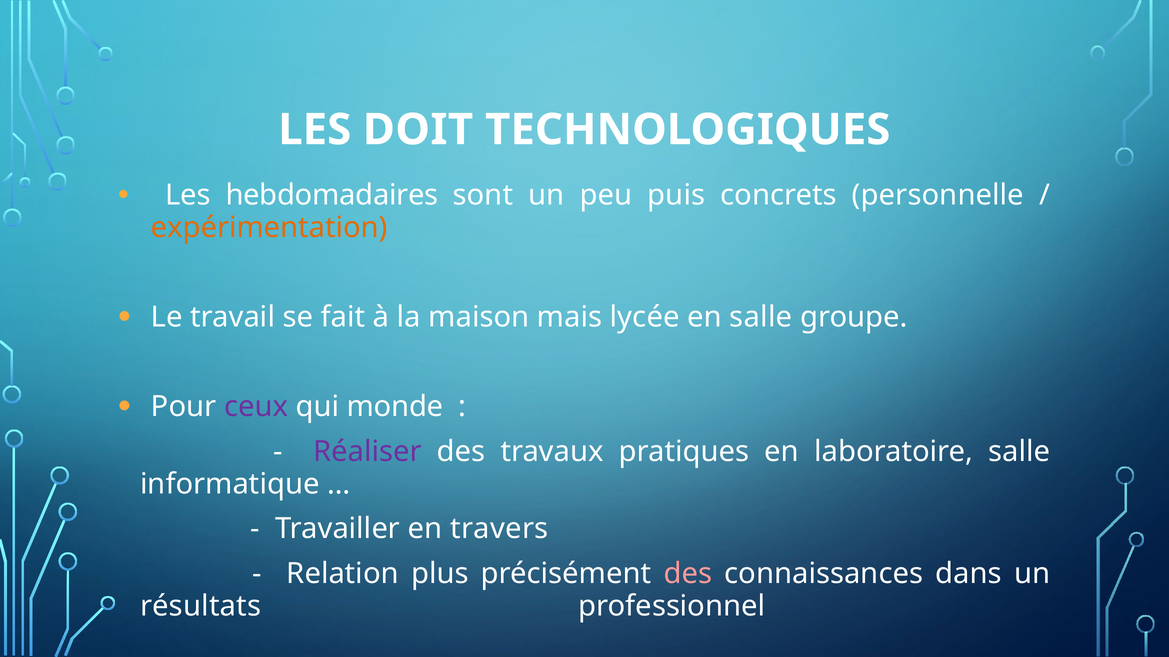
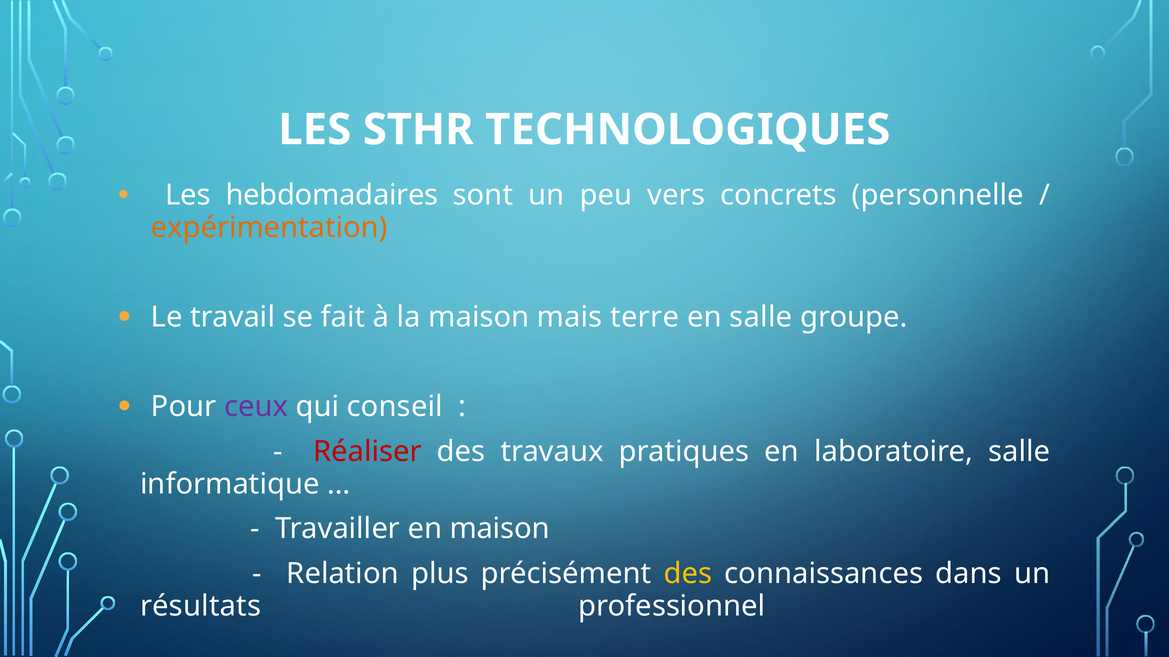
DOIT: DOIT -> STHR
puis: puis -> vers
lycée: lycée -> terre
monde: monde -> conseil
Réaliser colour: purple -> red
en travers: travers -> maison
des at (688, 574) colour: pink -> yellow
